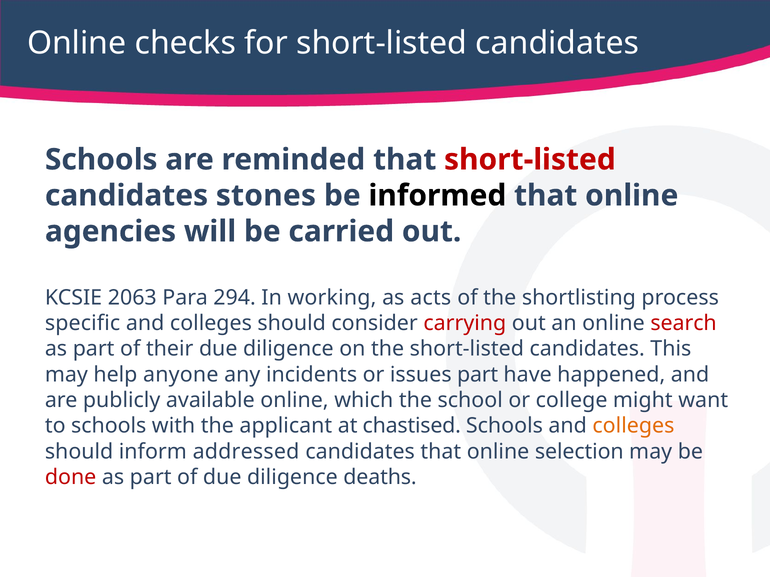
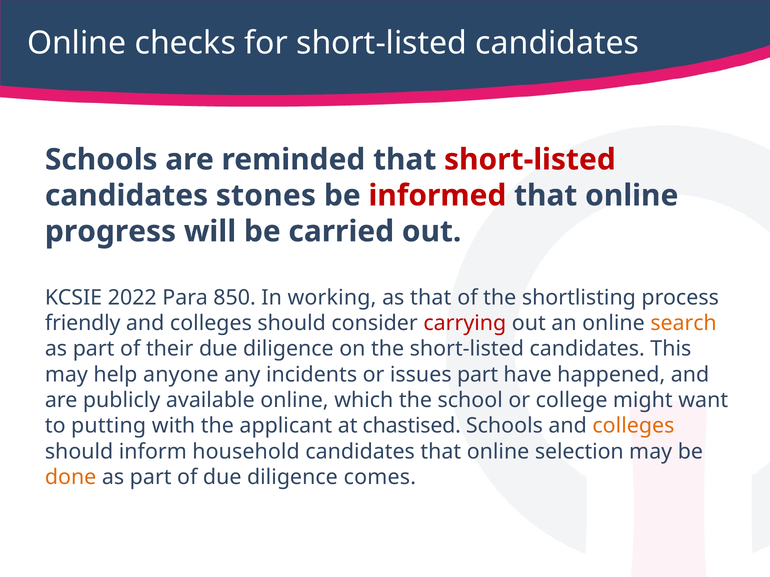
informed colour: black -> red
agencies: agencies -> progress
2063: 2063 -> 2022
294: 294 -> 850
as acts: acts -> that
specific: specific -> friendly
search colour: red -> orange
to schools: schools -> putting
addressed: addressed -> household
done colour: red -> orange
deaths: deaths -> comes
